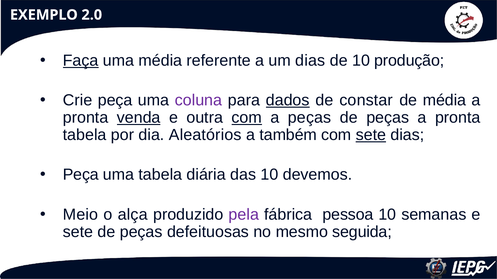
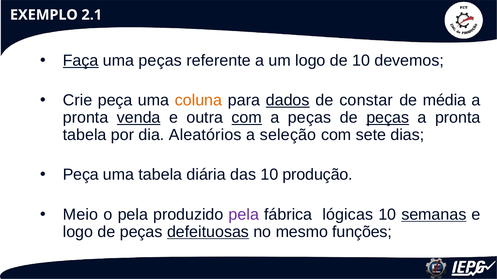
2.0: 2.0 -> 2.1
uma média: média -> peças
um dias: dias -> logo
produção: produção -> devemos
coluna colour: purple -> orange
peças at (388, 118) underline: none -> present
também: também -> seleção
sete at (371, 135) underline: present -> none
devemos: devemos -> produção
o alça: alça -> pela
pessoa: pessoa -> lógicas
semanas underline: none -> present
sete at (78, 232): sete -> logo
defeituosas underline: none -> present
seguida: seguida -> funções
